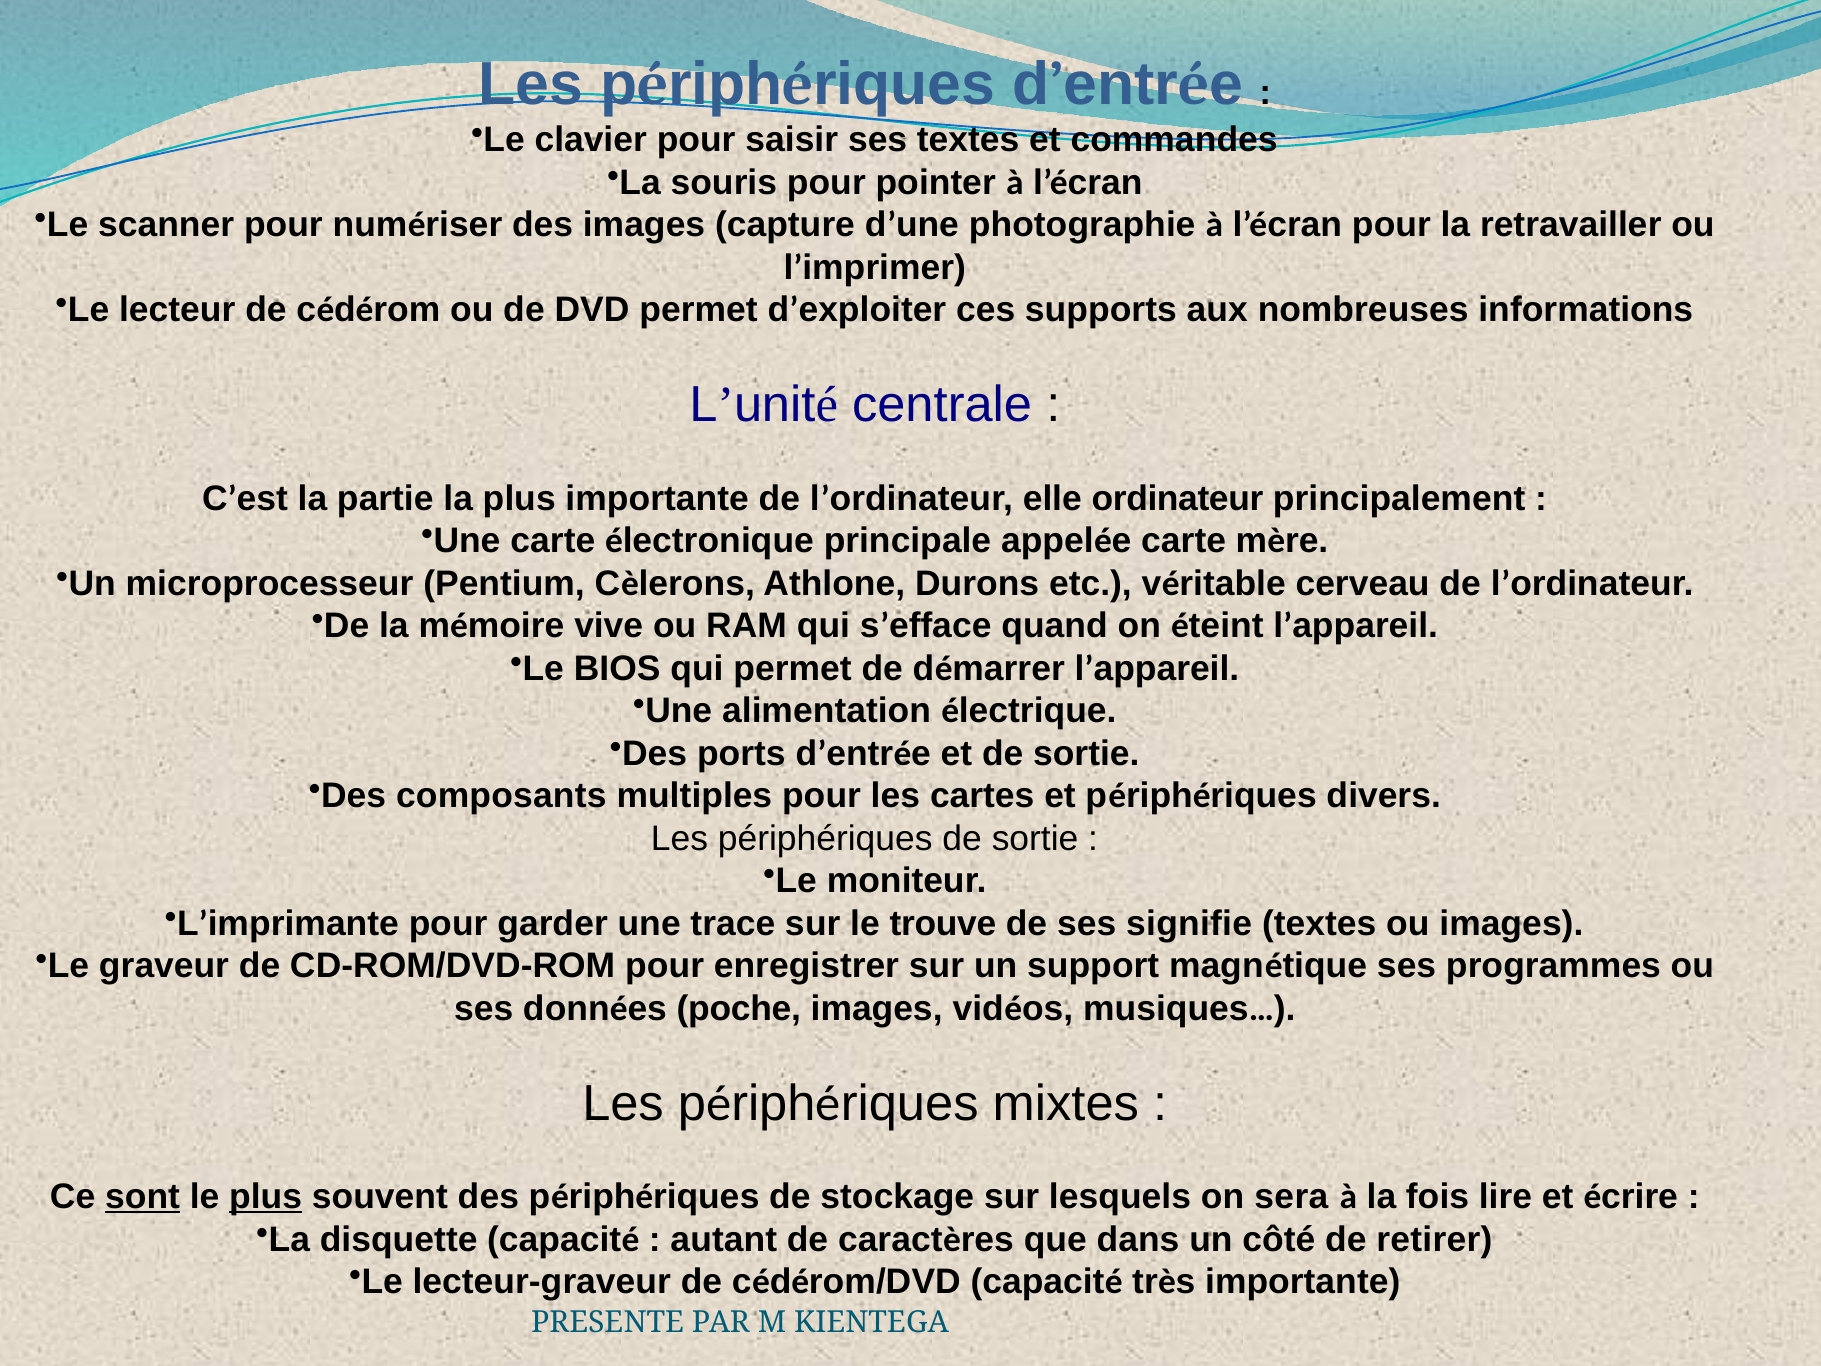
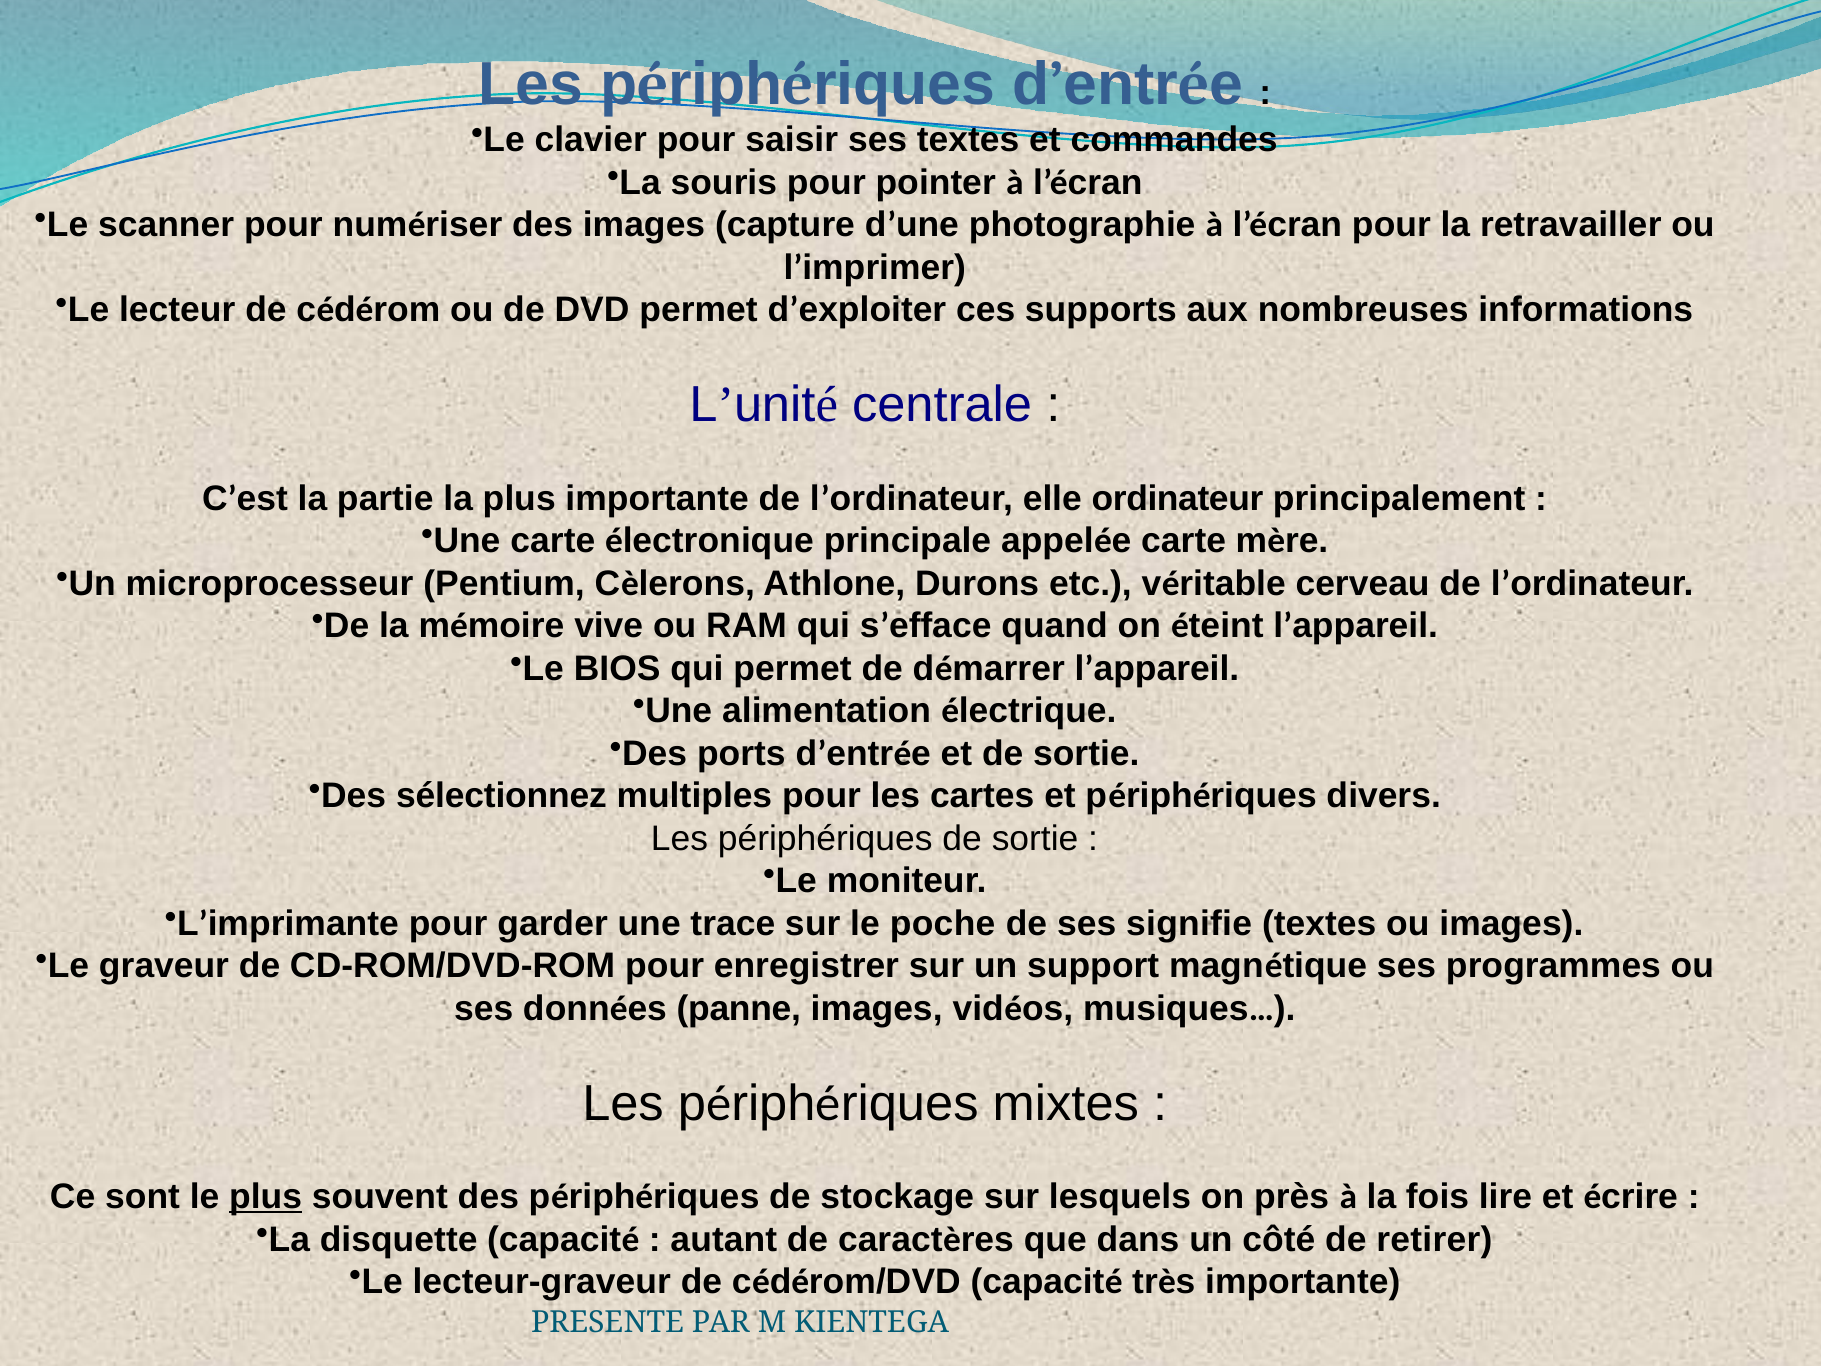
composants: composants -> sélectionnez
trouve: trouve -> poche
poche: poche -> panne
sont underline: present -> none
sera: sera -> près
